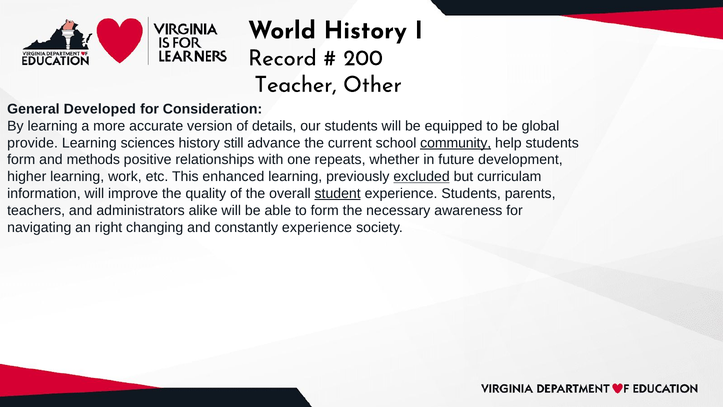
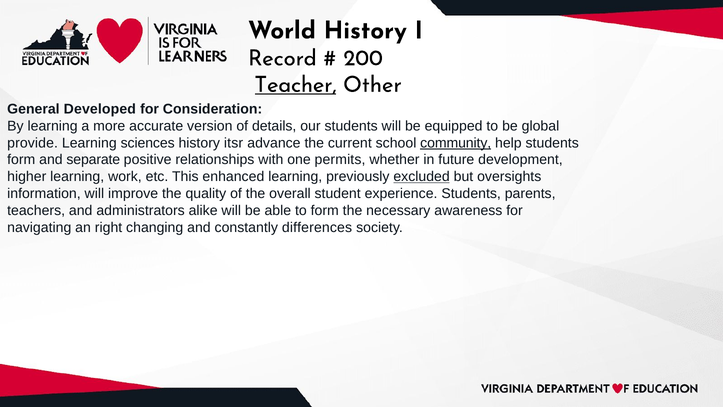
Teacher underline: none -> present
still: still -> itsr
methods: methods -> separate
repeats: repeats -> permits
curriculam: curriculam -> oversights
student underline: present -> none
constantly experience: experience -> differences
